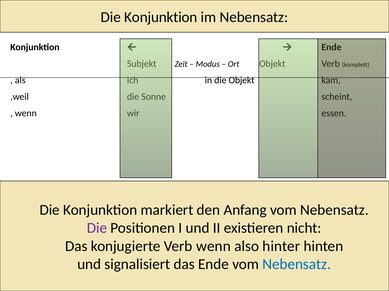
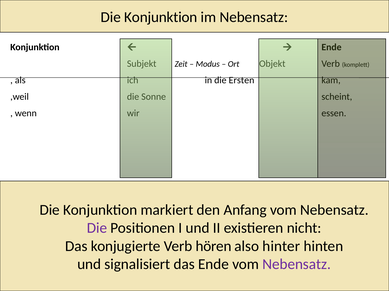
die Objekt: Objekt -> Ersten
Verb wenn: wenn -> hören
Nebensatz at (297, 265) colour: blue -> purple
